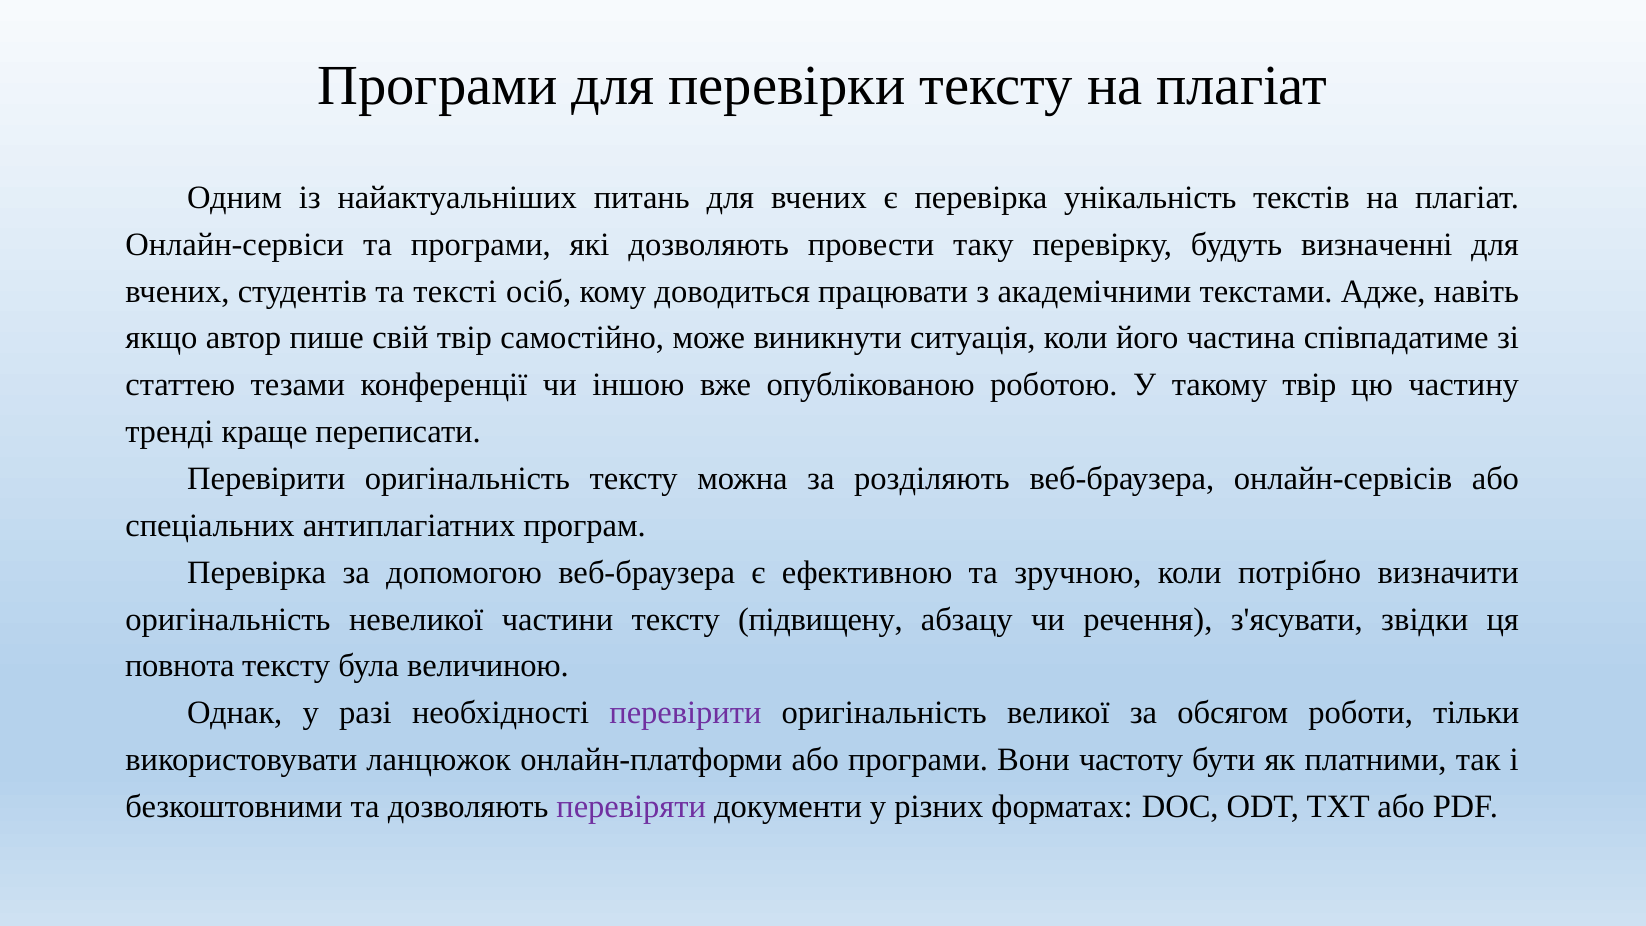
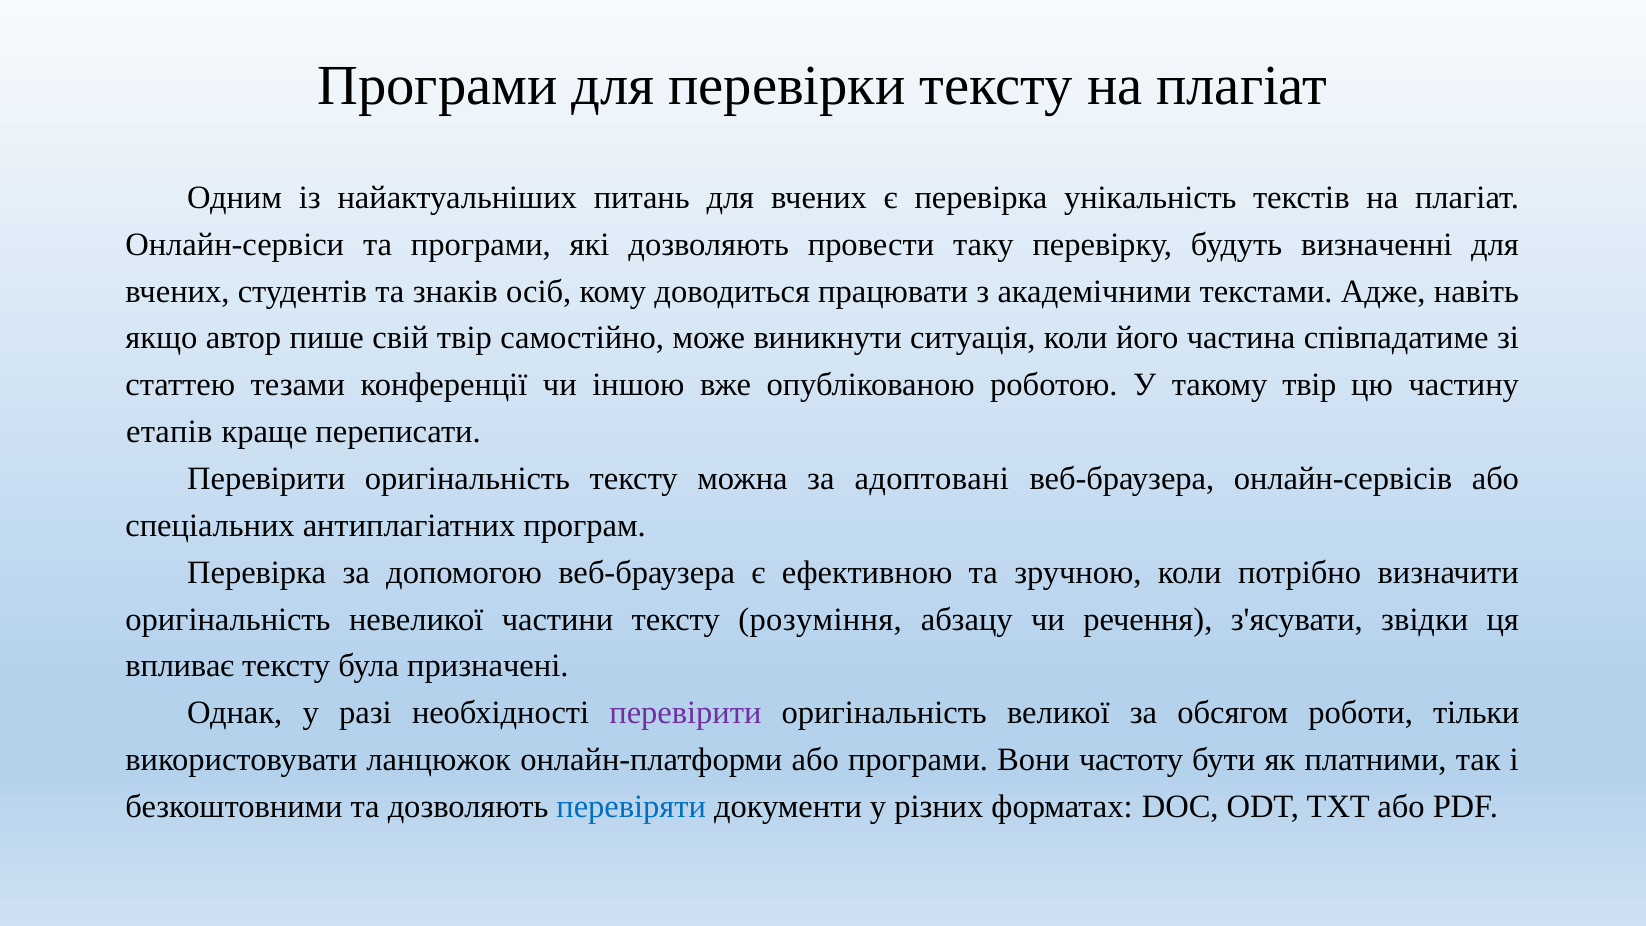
тексті: тексті -> знаків
тренді: тренді -> етапів
розділяють: розділяють -> адоптовані
підвищену: підвищену -> розуміння
повнота: повнота -> впливає
величиною: величиною -> призначені
перевіряти colour: purple -> blue
